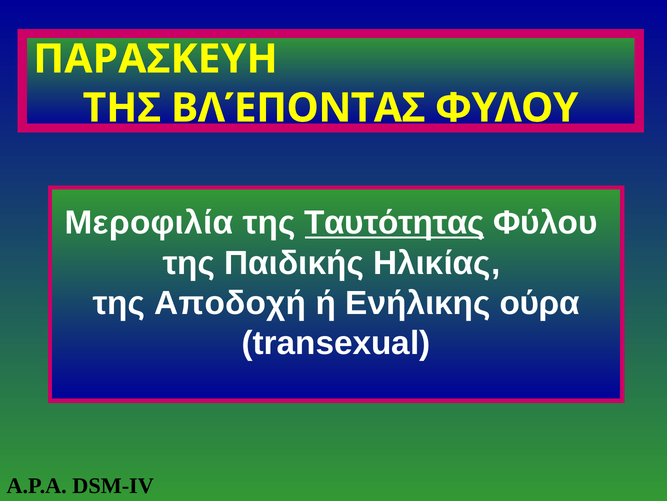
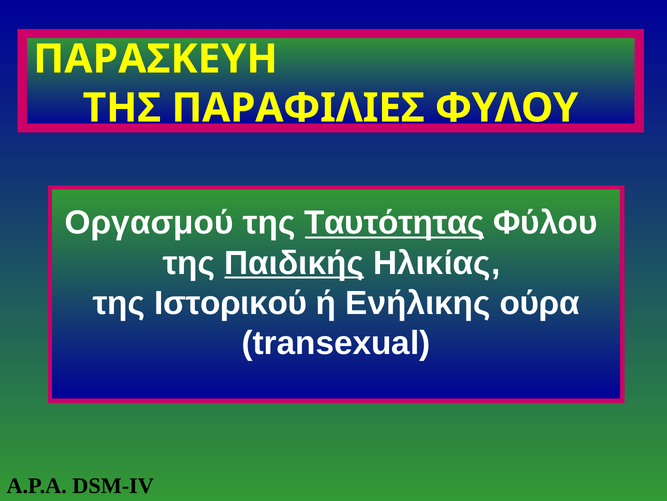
ΒΛΈΠΟΝΤΑΣ: ΒΛΈΠΟΝΤΑΣ -> ΠΑΡΑΦΙΛΙΕΣ
Μεροφιλία: Μεροφιλία -> Οργασμού
Παιδικής underline: none -> present
Αποδοχή: Αποδοχή -> Ιστορικού
